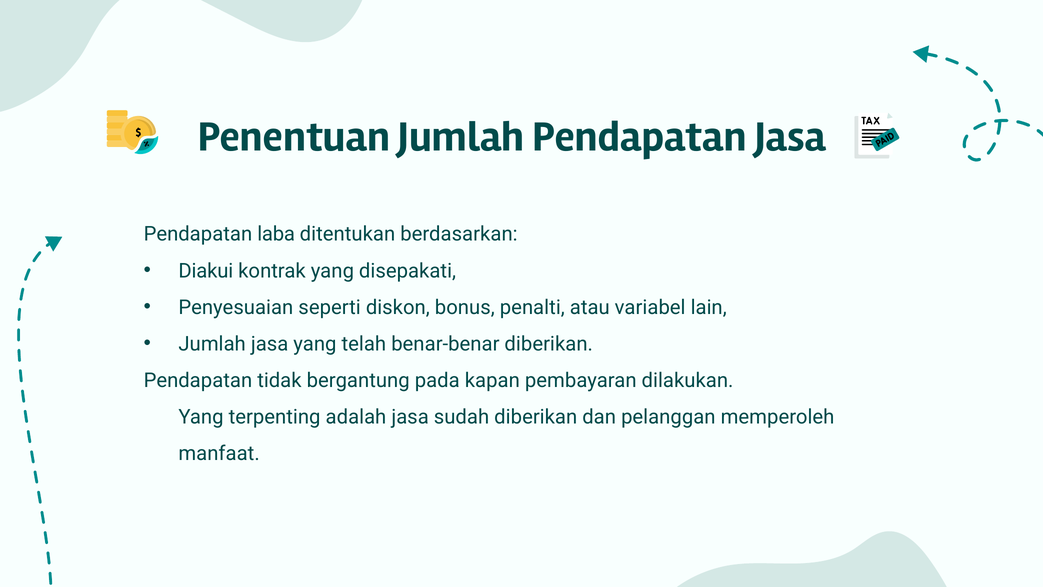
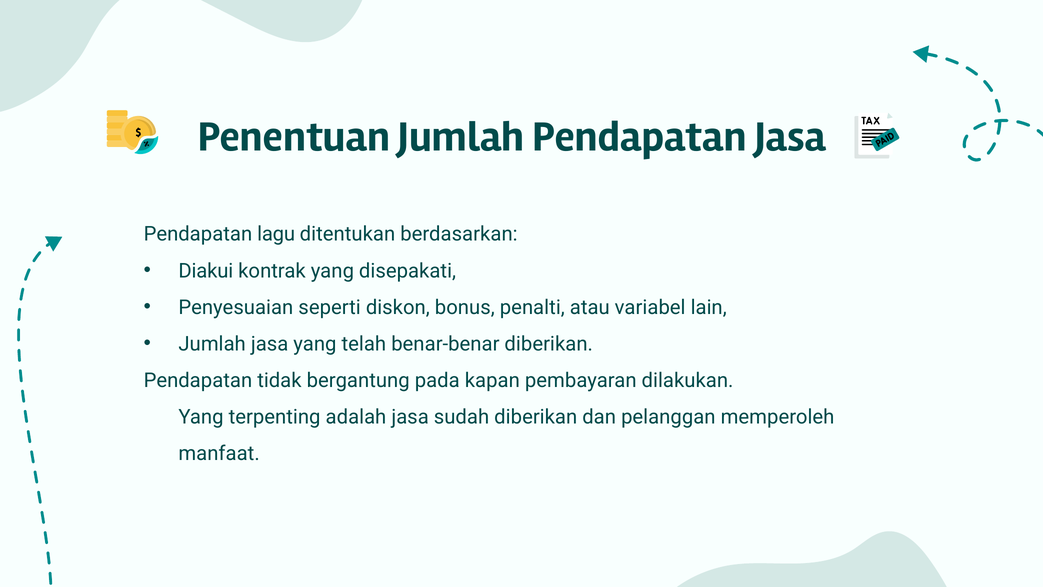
laba: laba -> lagu
